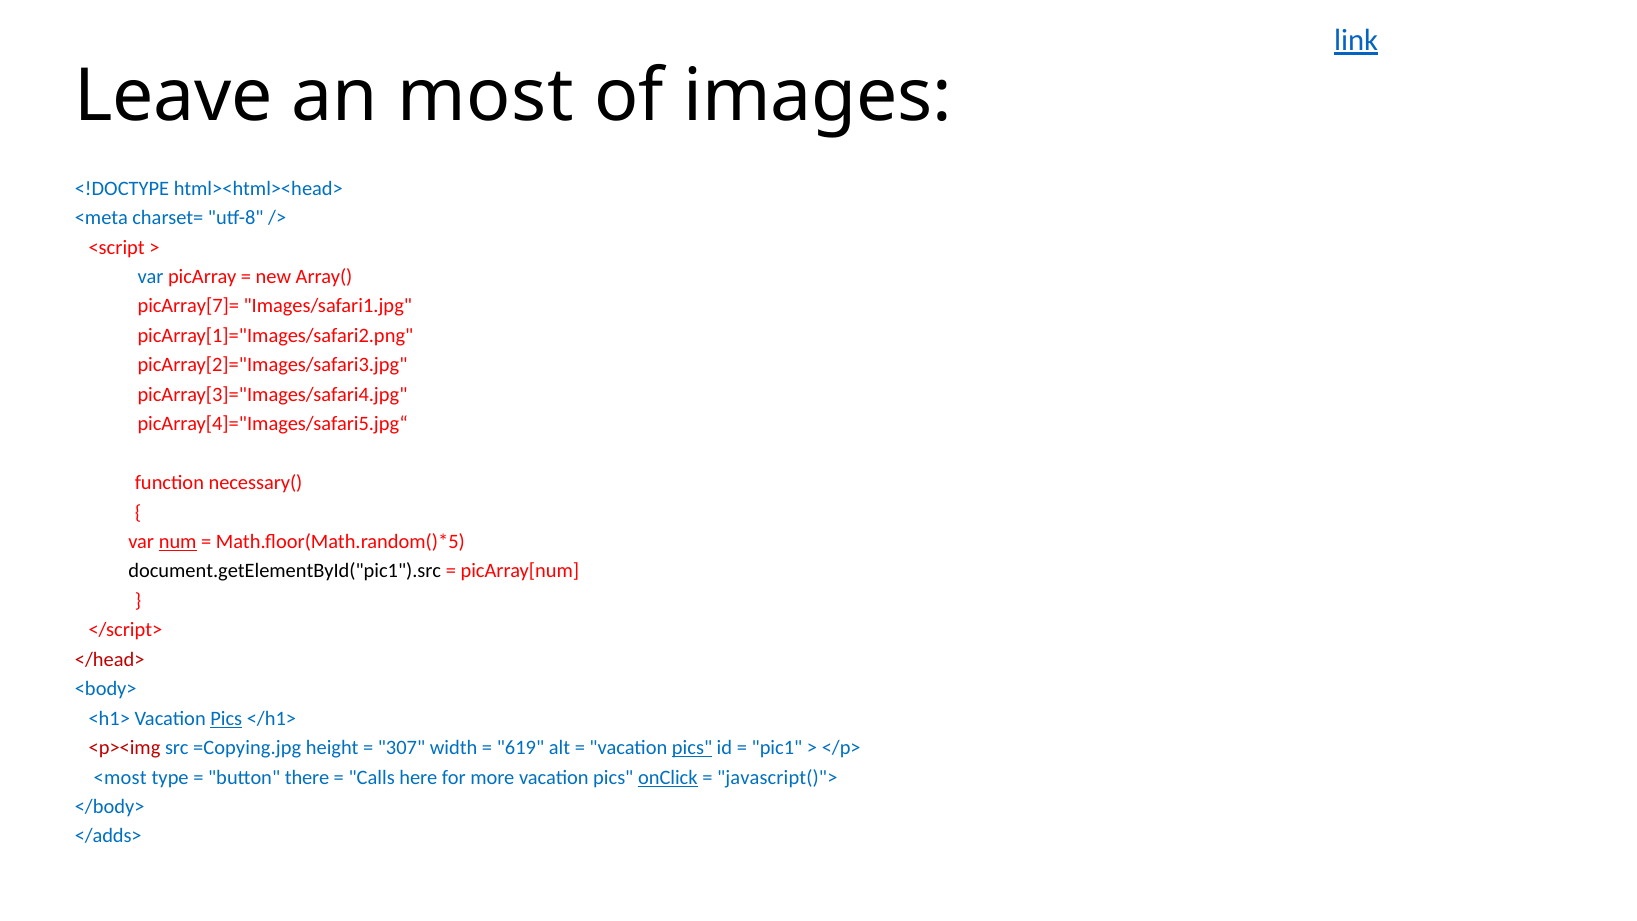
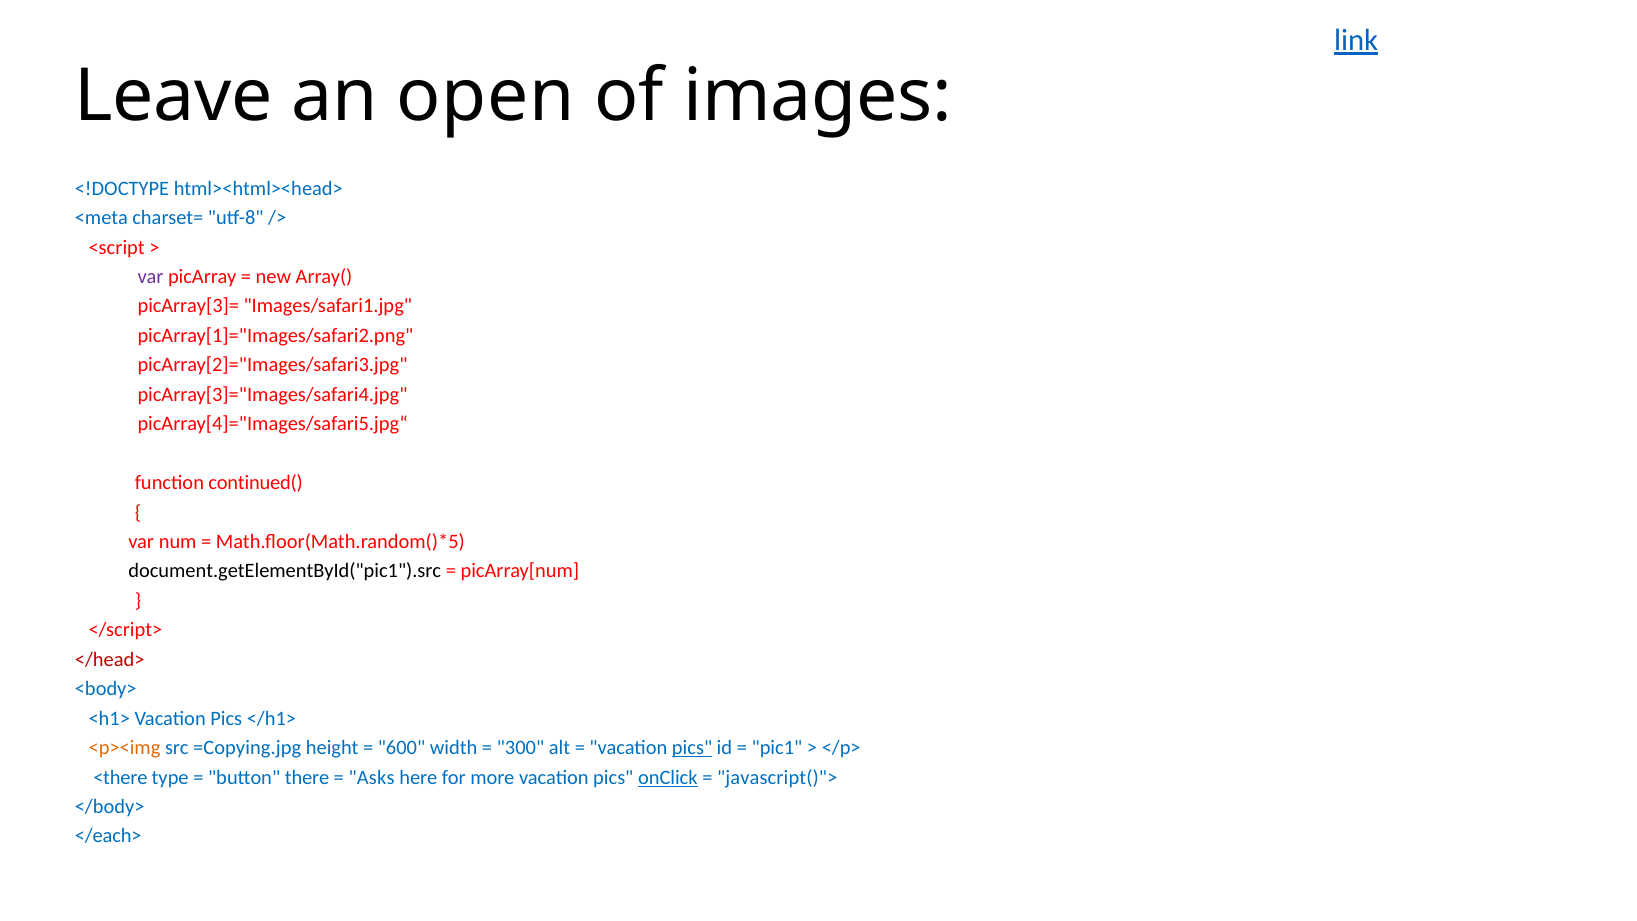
most: most -> open
var at (151, 277) colour: blue -> purple
picArray[7]=: picArray[7]= -> picArray[3]=
necessary(: necessary( -> continued(
num underline: present -> none
Pics at (226, 718) underline: present -> none
<p><img colour: red -> orange
307: 307 -> 600
619: 619 -> 300
<most: <most -> <there
Calls: Calls -> Asks
</adds>: </adds> -> </each>
